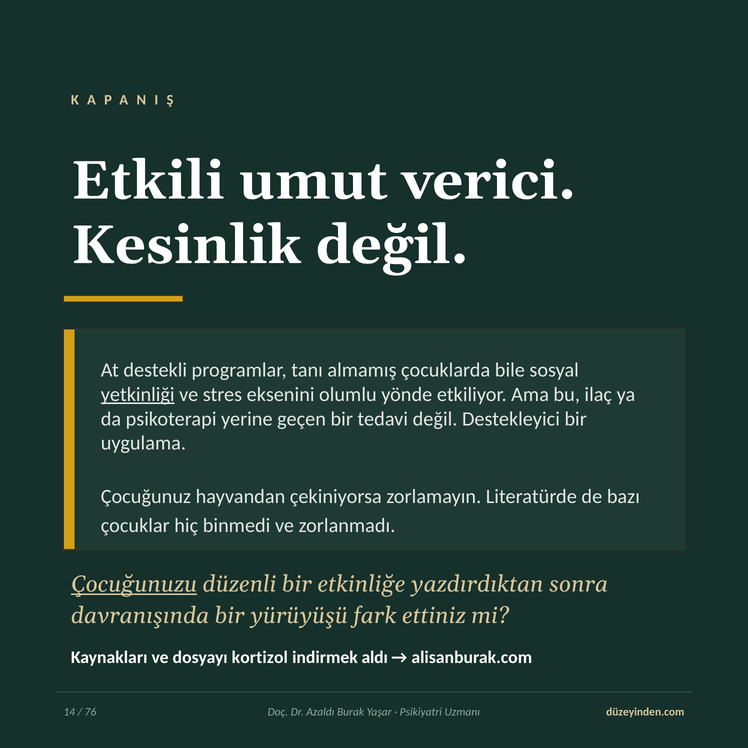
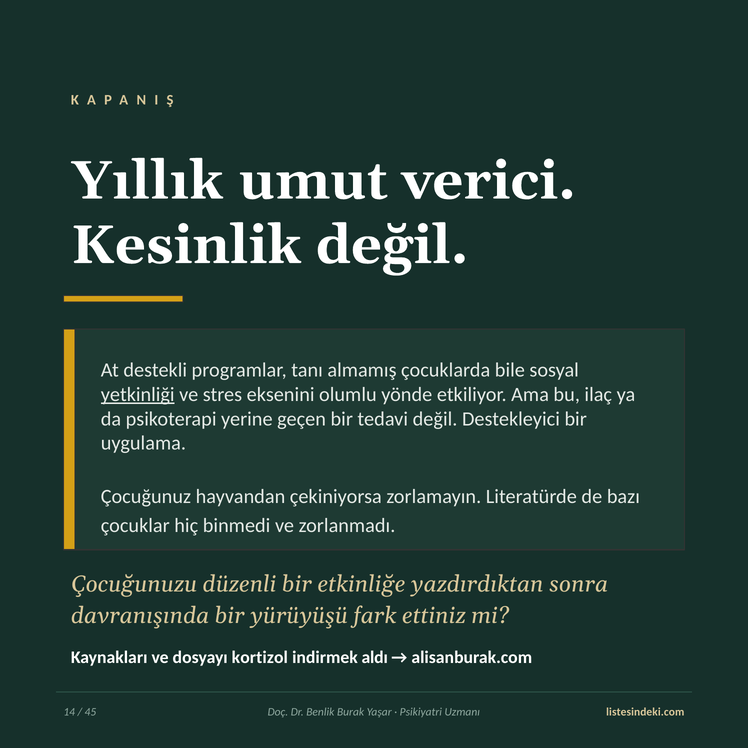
Etkili: Etkili -> Yıllık
Çocuğunuzu underline: present -> none
76: 76 -> 45
Azaldı: Azaldı -> Benlik
düzeyinden.com: düzeyinden.com -> listesindeki.com
